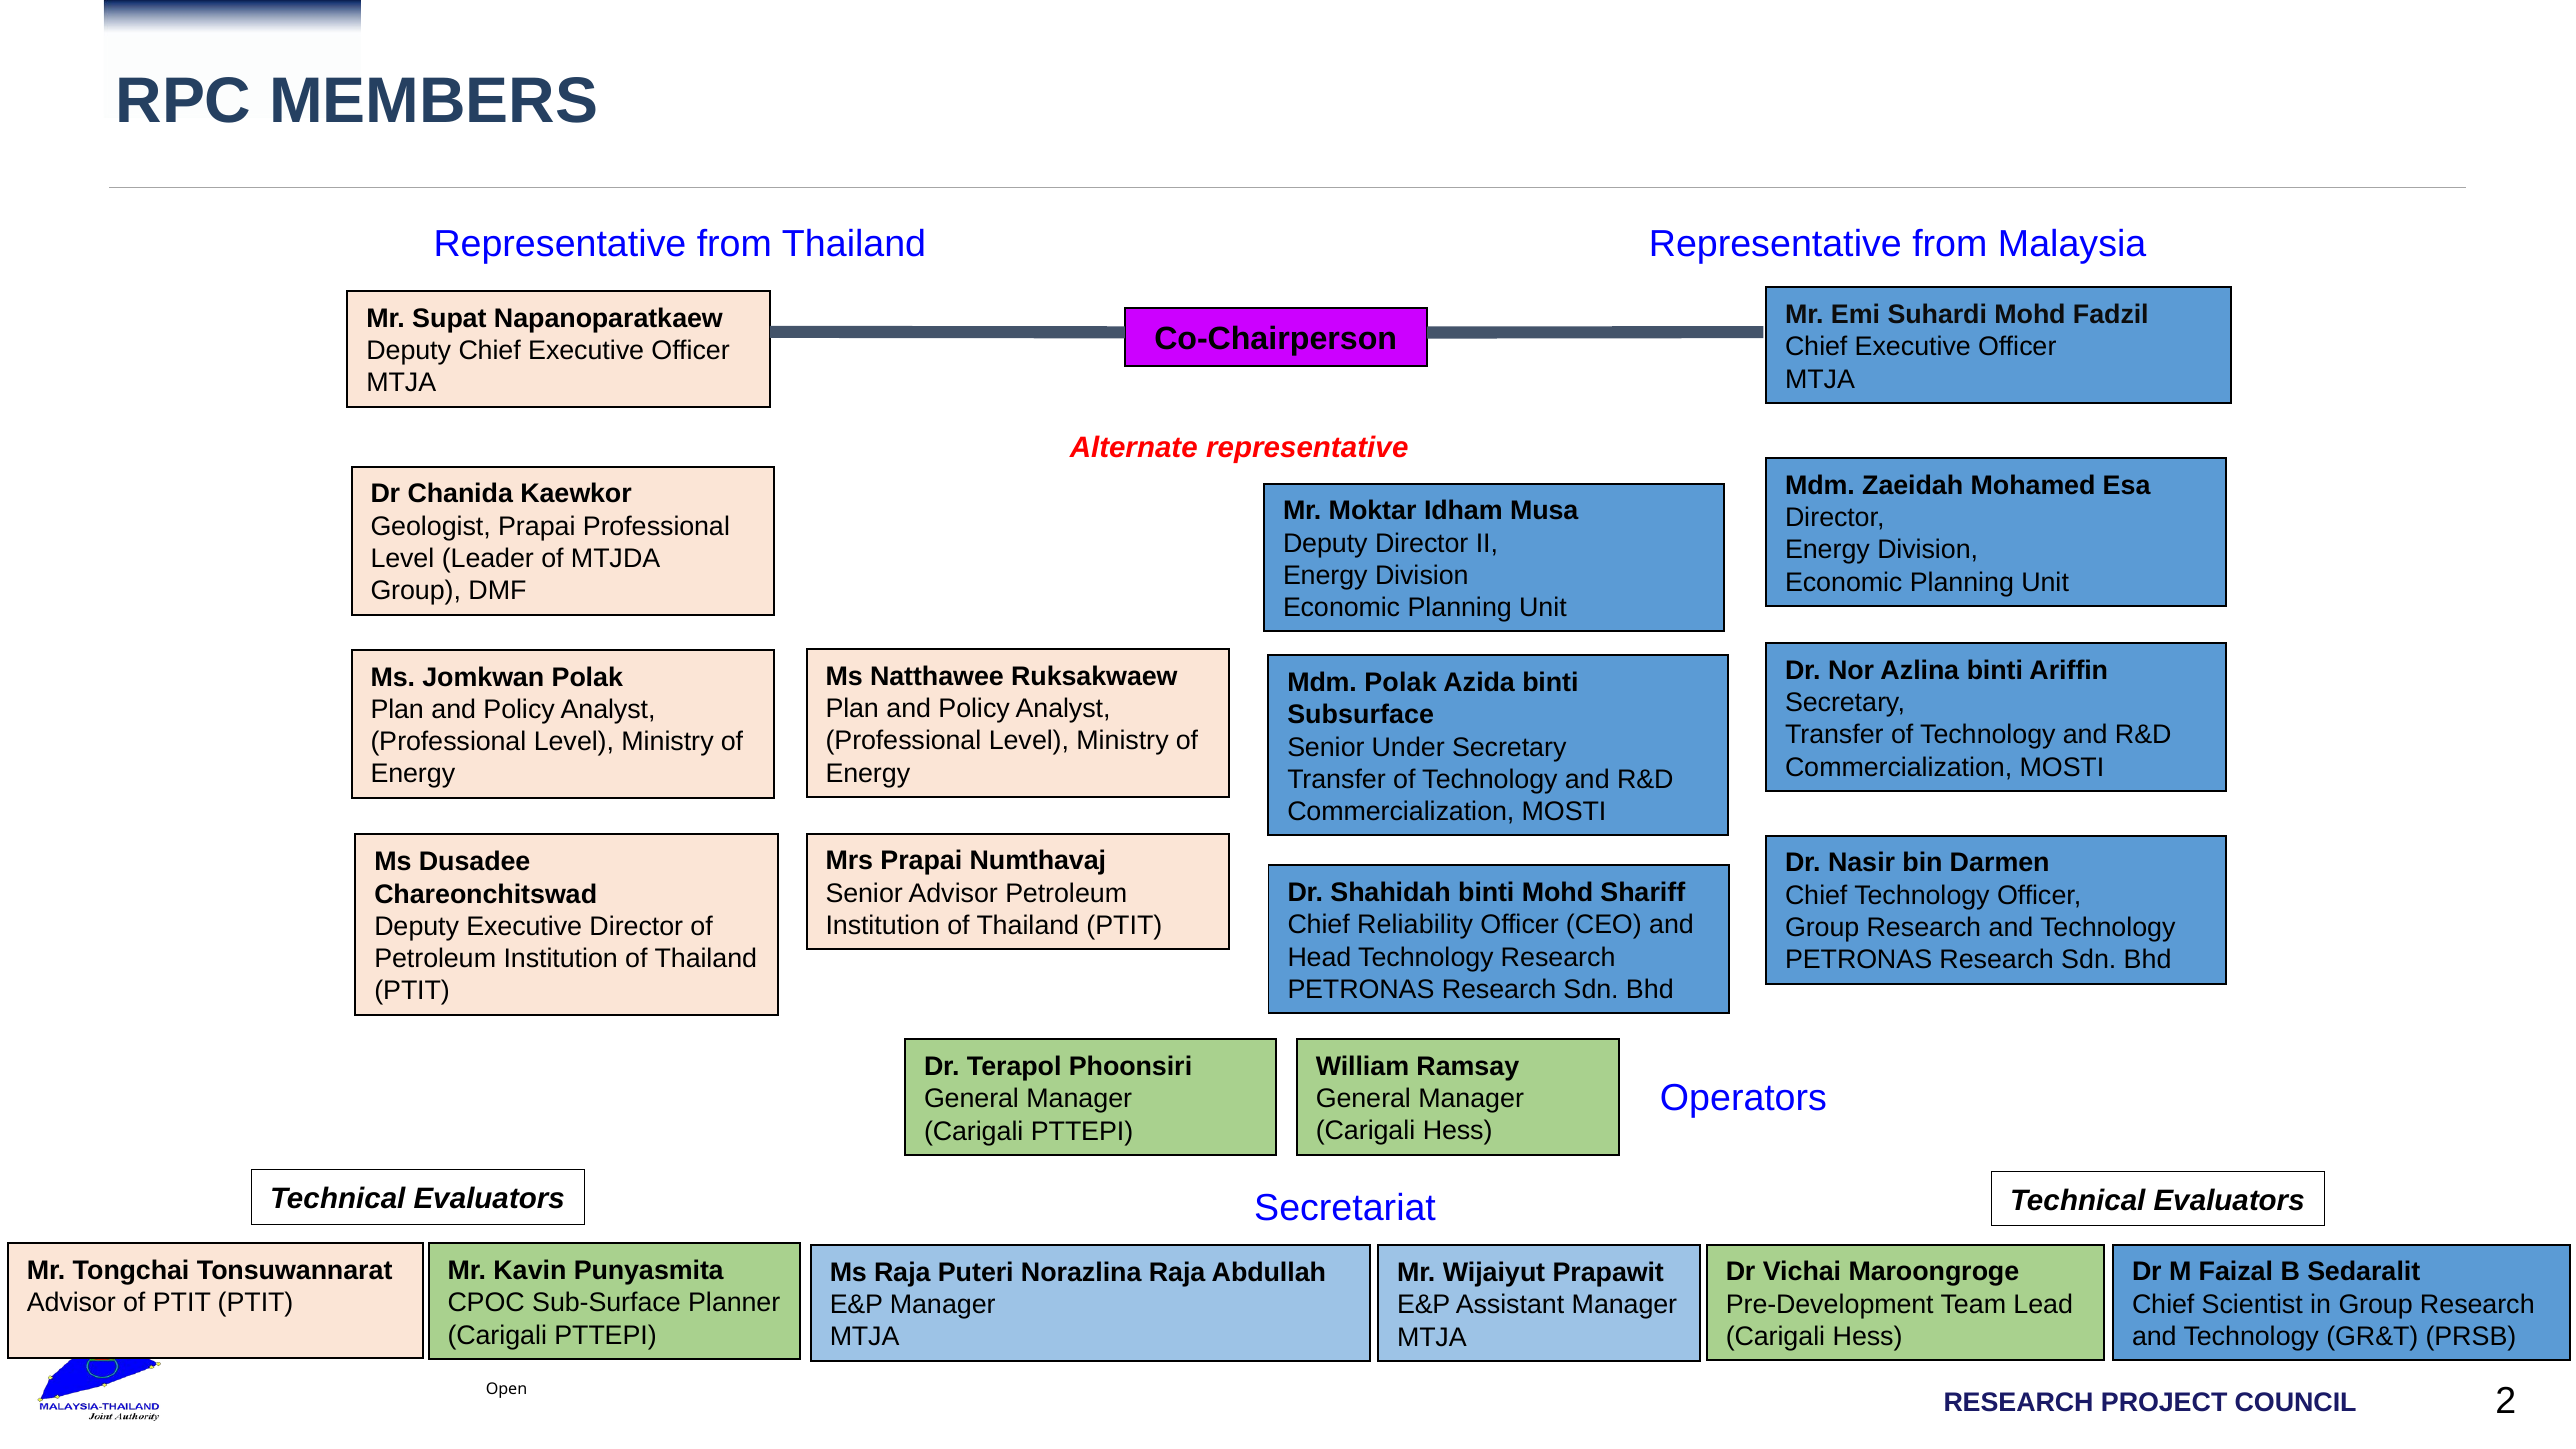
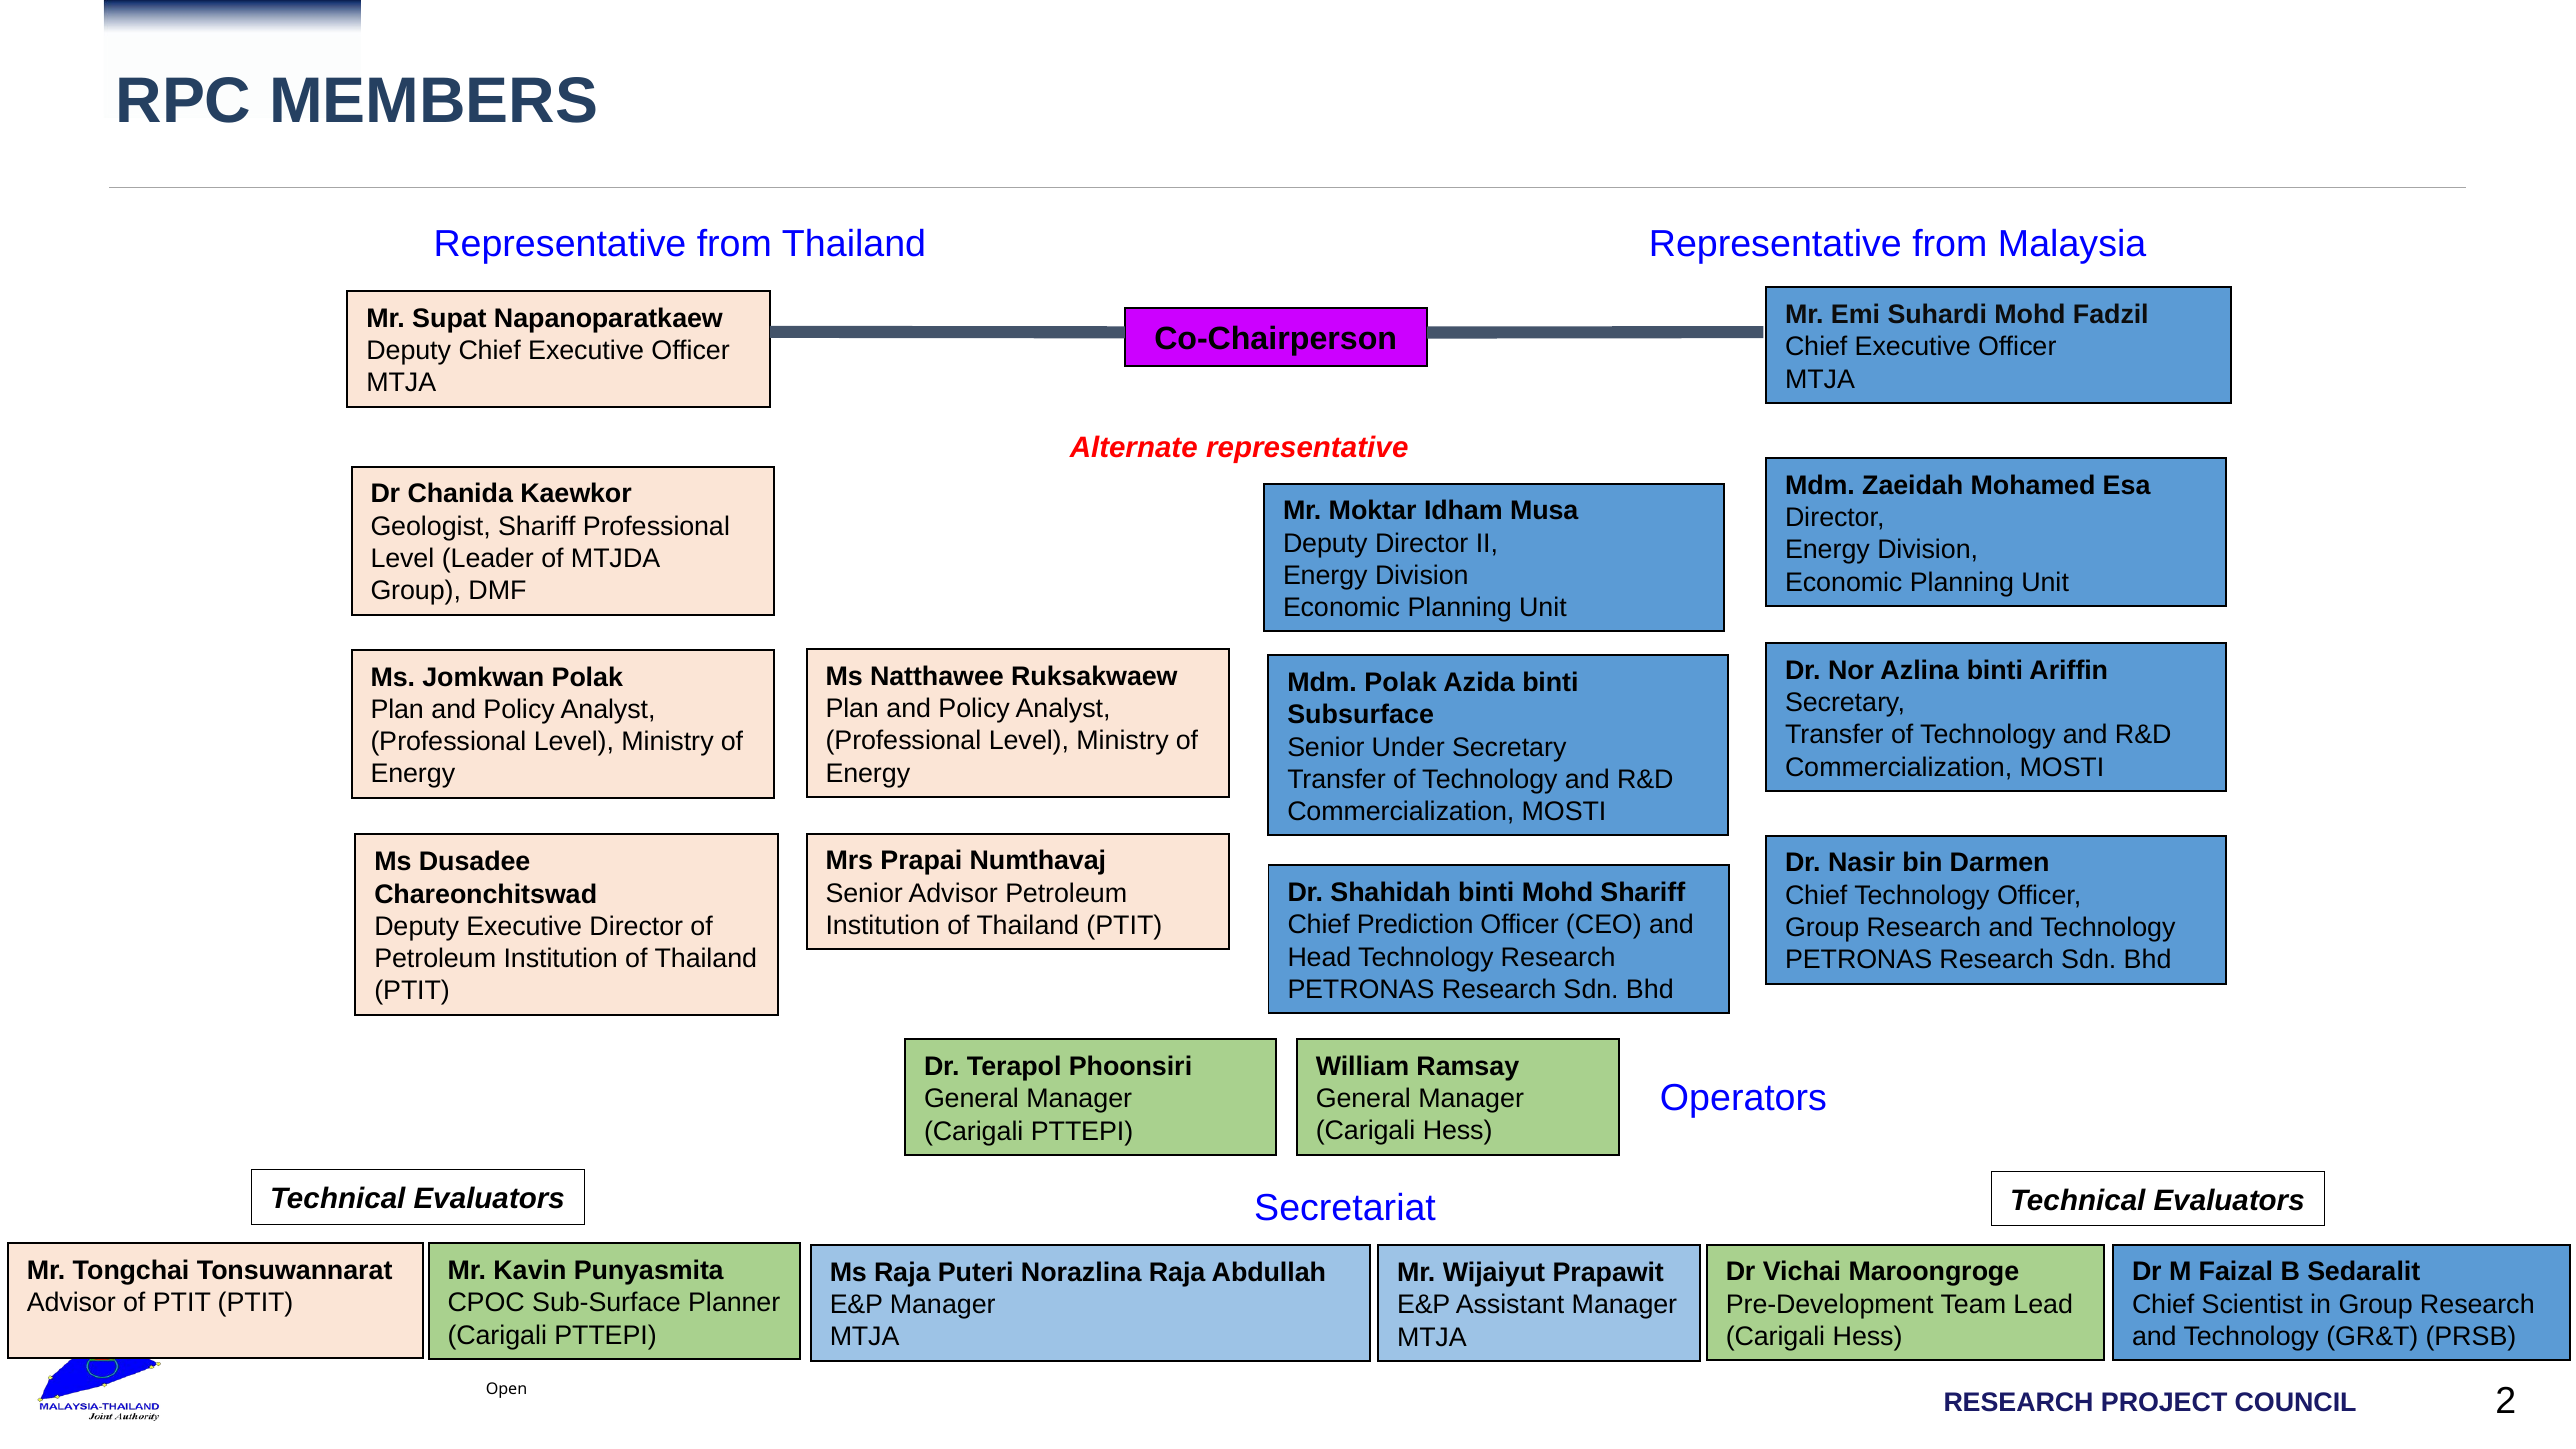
Geologist Prapai: Prapai -> Shariff
Reliability: Reliability -> Prediction
